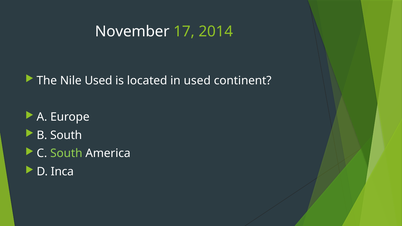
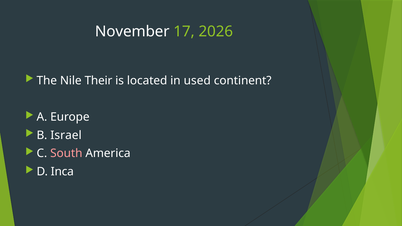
2014: 2014 -> 2026
Nile Used: Used -> Their
B South: South -> Israel
South at (66, 154) colour: light green -> pink
